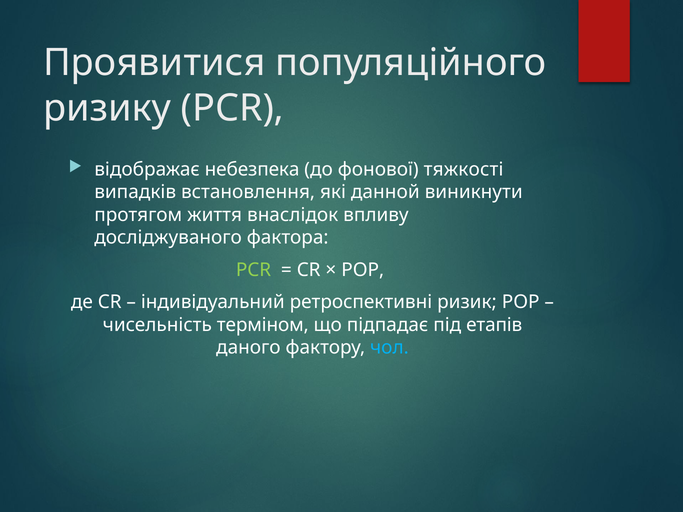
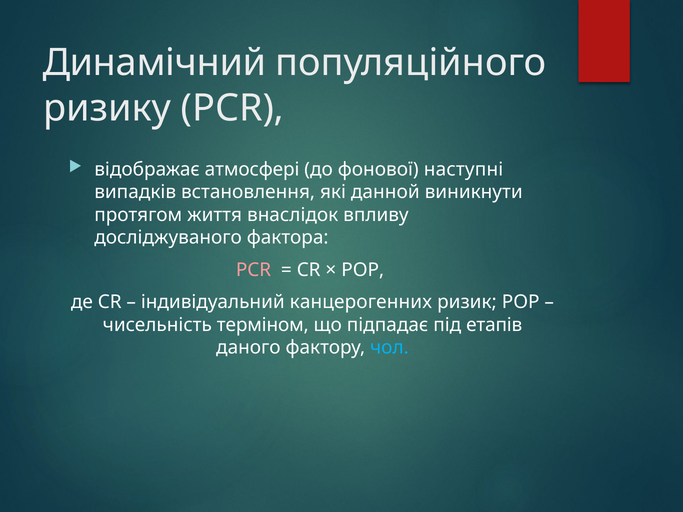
Проявитися: Проявитися -> Динамічний
небезпека: небезпека -> атмосфері
тяжкості: тяжкості -> наступні
PCR at (254, 270) colour: light green -> pink
ретроспективні: ретроспективні -> канцерогенних
